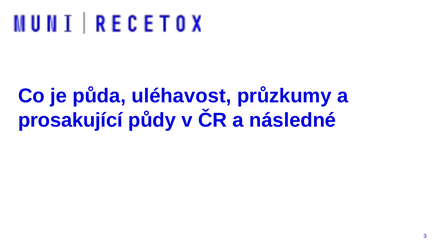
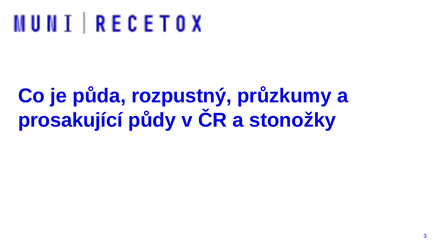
uléhavost: uléhavost -> rozpustný
následné: následné -> stonožky
